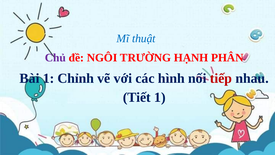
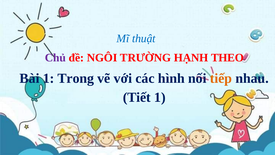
PHÂN: PHÂN -> THEO
Chỉnh: Chỉnh -> Trong
tiếp colour: red -> orange
